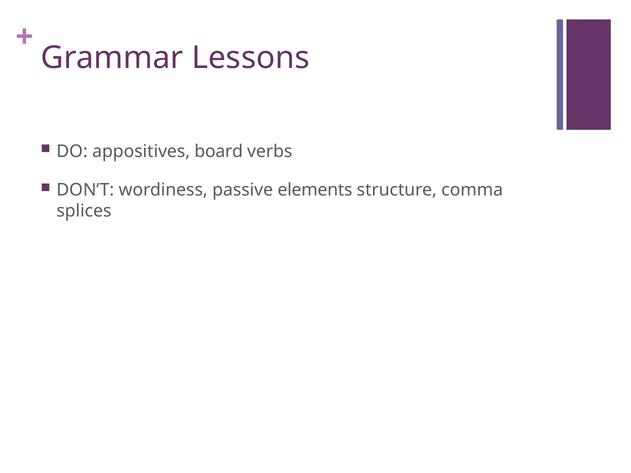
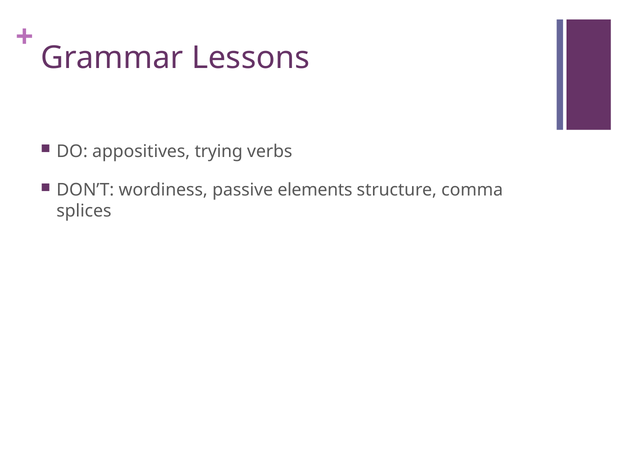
board: board -> trying
